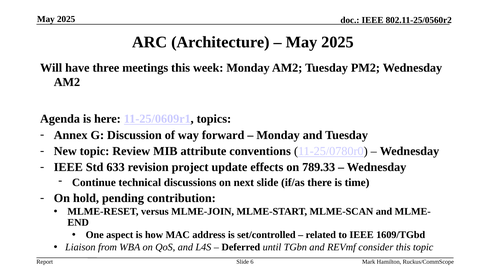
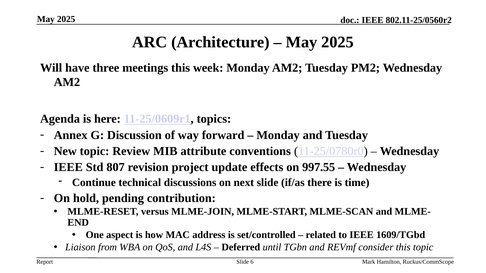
633: 633 -> 807
789.33: 789.33 -> 997.55
